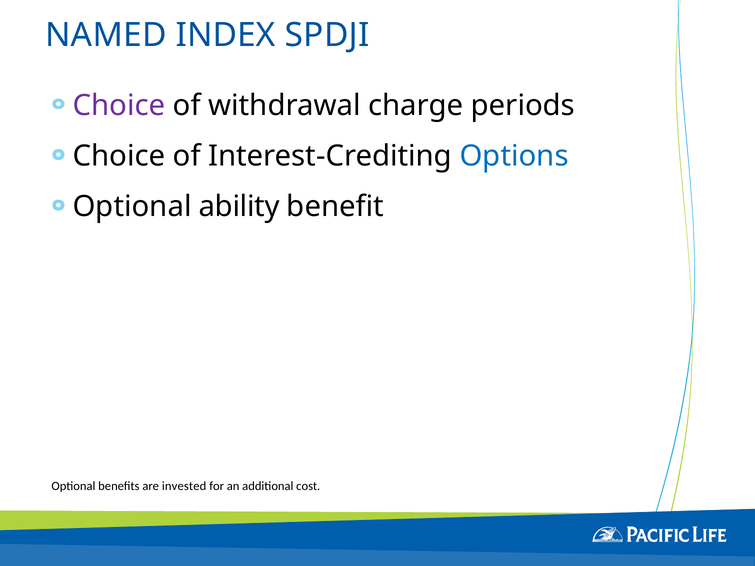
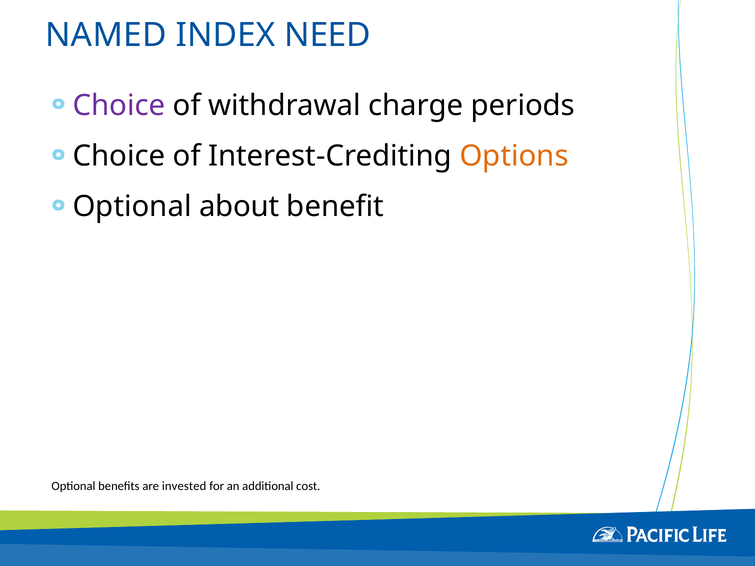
SPDJI: SPDJI -> NEED
Options colour: blue -> orange
ability: ability -> about
